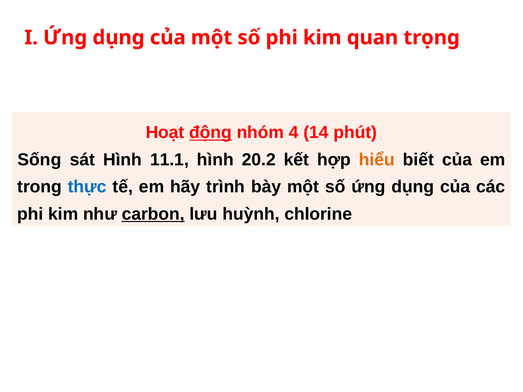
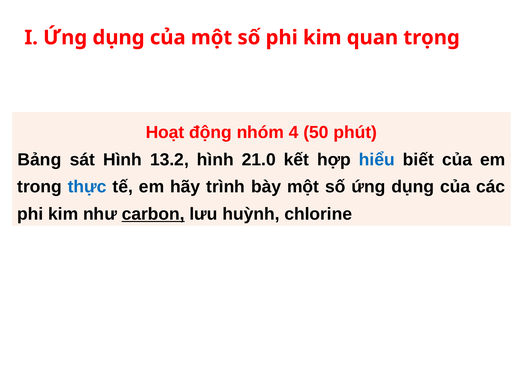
động underline: present -> none
14: 14 -> 50
Sống: Sống -> Bảng
11.1: 11.1 -> 13.2
20.2: 20.2 -> 21.0
hiểu colour: orange -> blue
